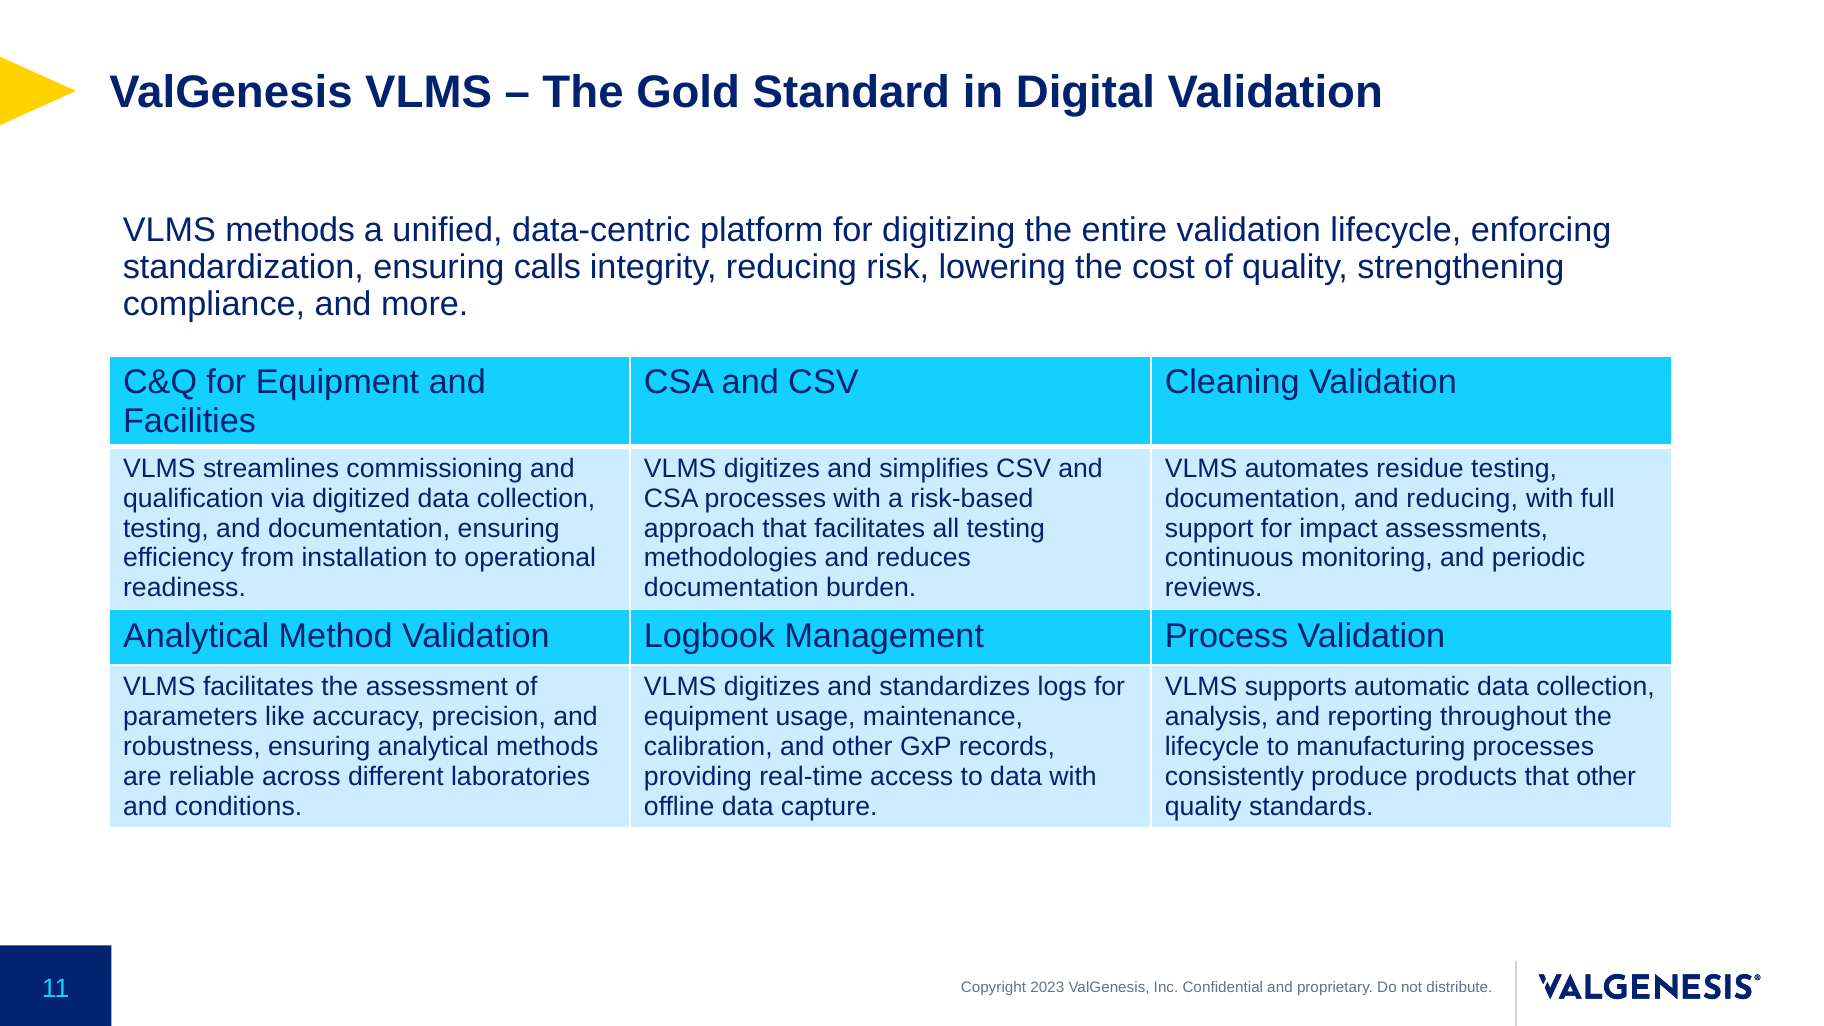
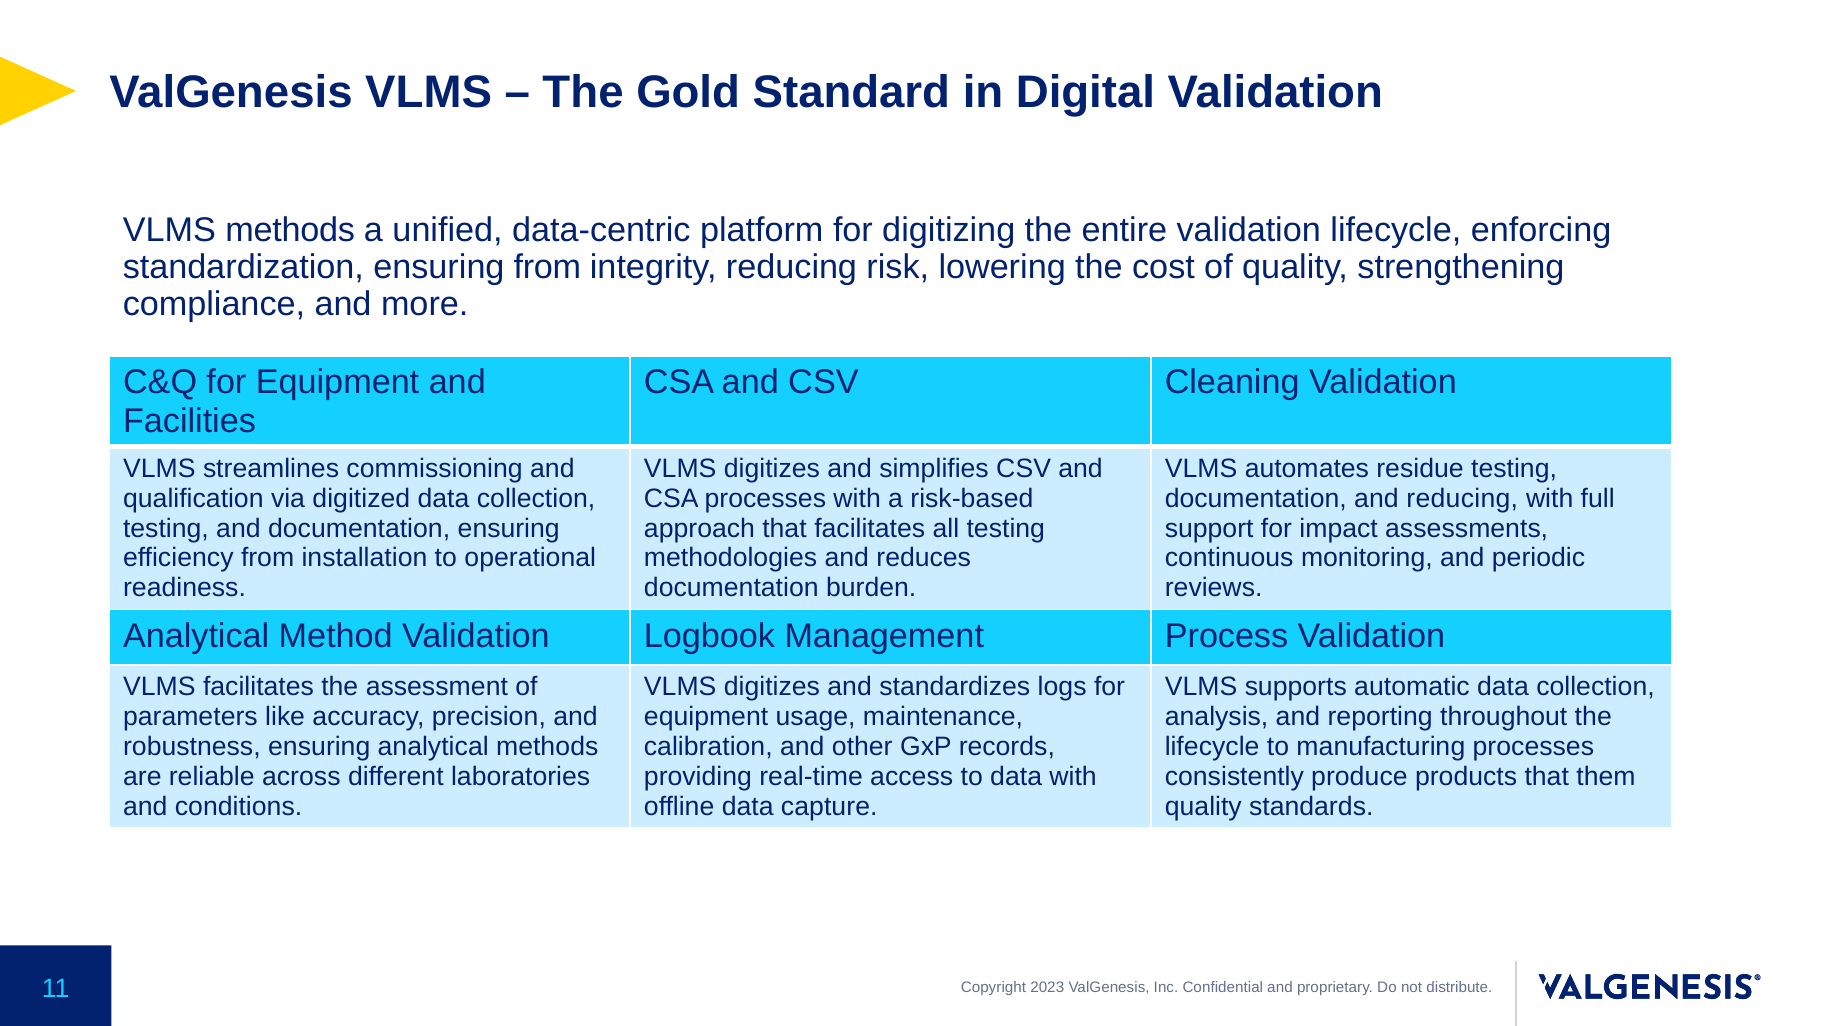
ensuring calls: calls -> from
that other: other -> them
